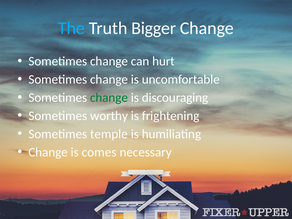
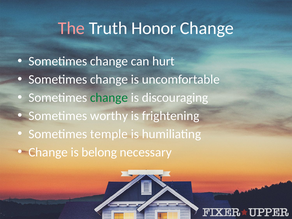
The colour: light blue -> pink
Bigger: Bigger -> Honor
comes: comes -> belong
